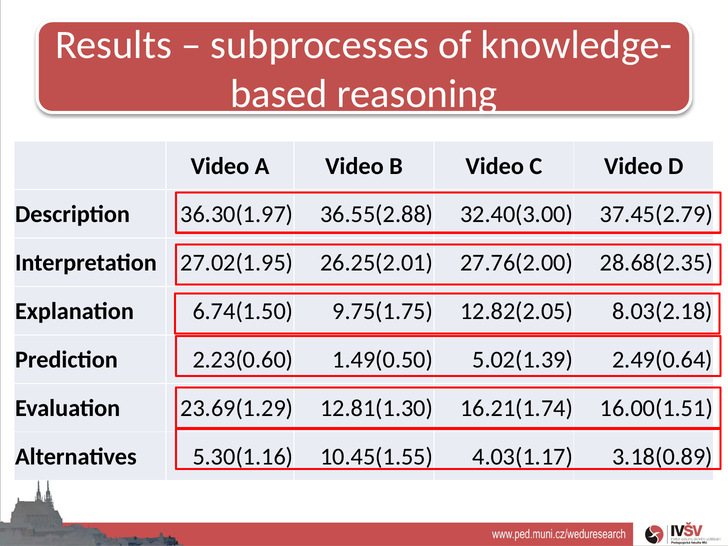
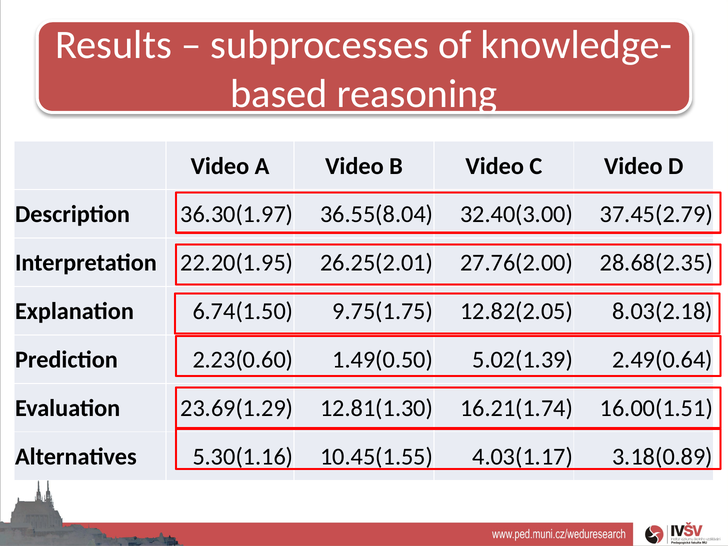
36.55(2.88: 36.55(2.88 -> 36.55(8.04
27.02(1.95: 27.02(1.95 -> 22.20(1.95
